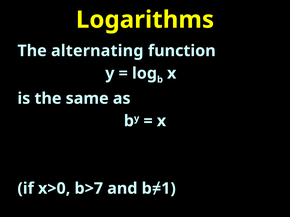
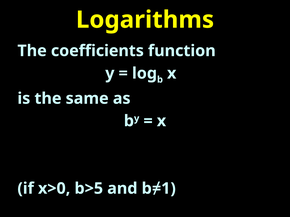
alternating: alternating -> coefficients
b>7: b>7 -> b>5
